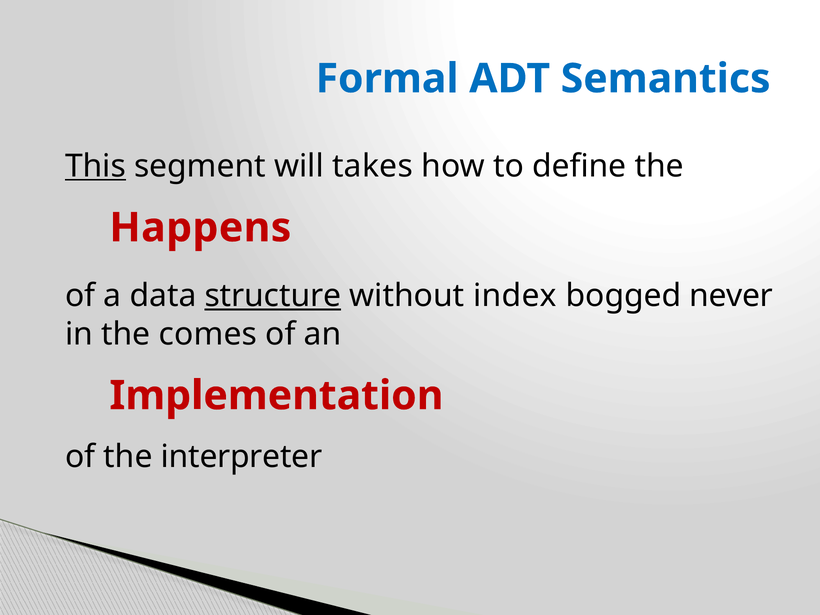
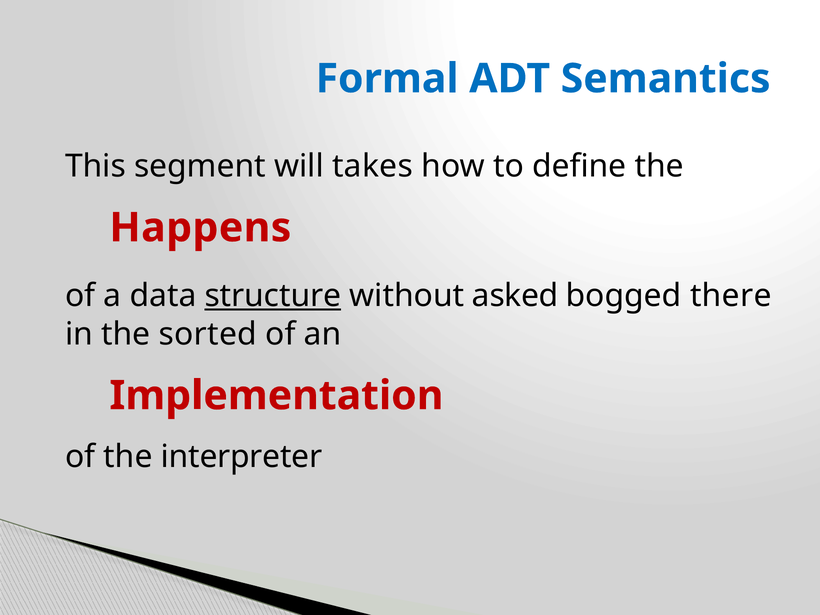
This underline: present -> none
index: index -> asked
never: never -> there
comes: comes -> sorted
